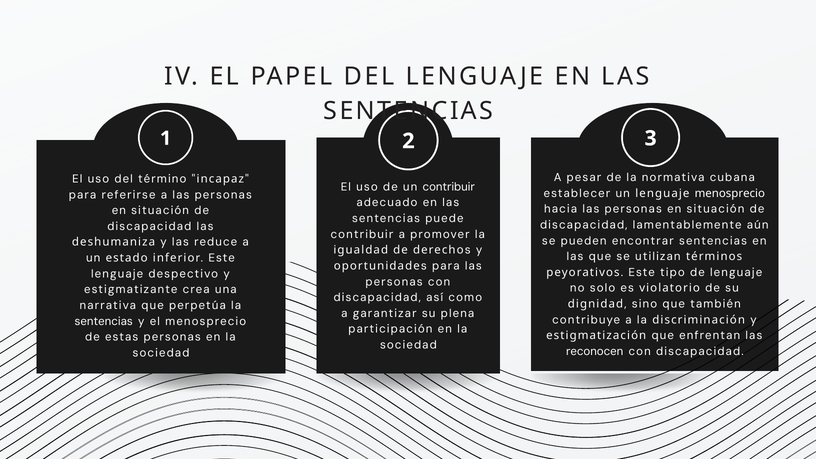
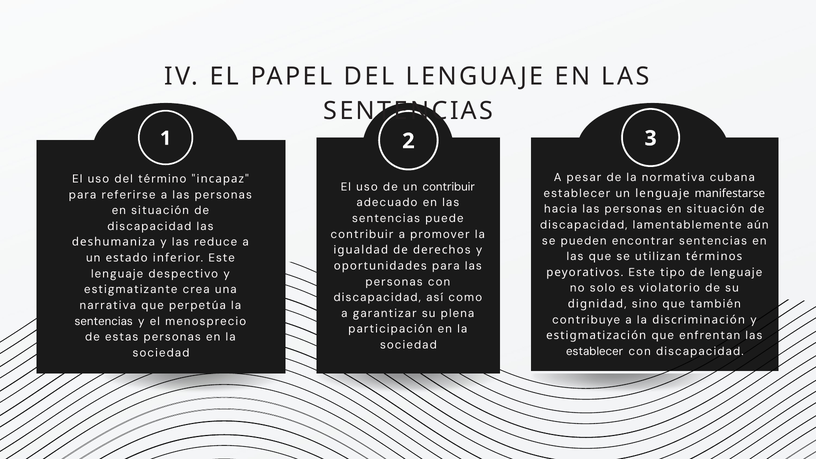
lenguaje menosprecio: menosprecio -> manifestarse
reconocen at (595, 351): reconocen -> establecer
